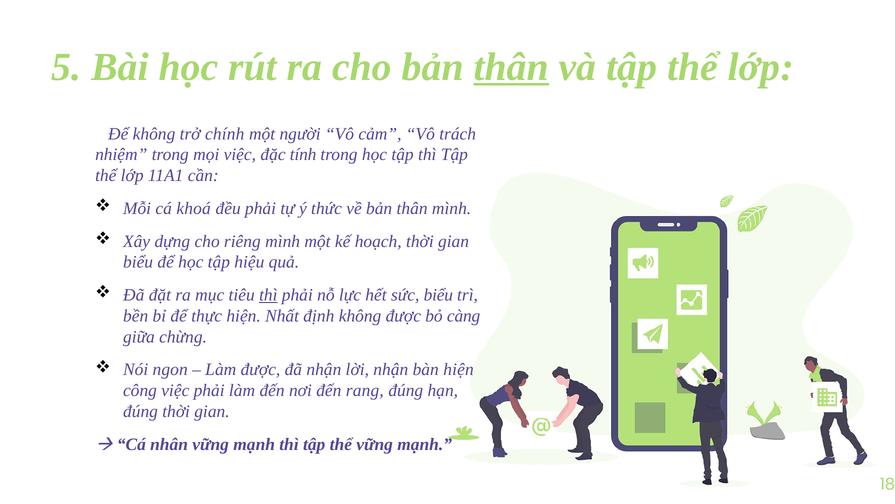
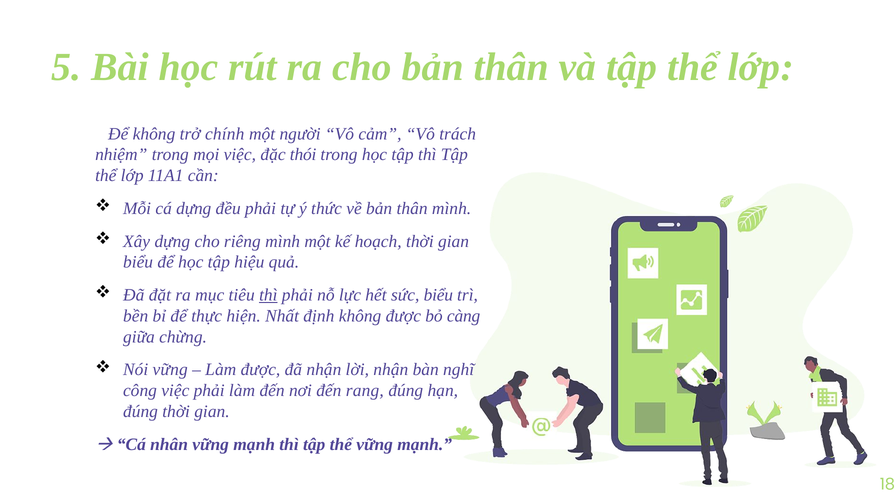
thân at (511, 67) underline: present -> none
tính: tính -> thói
cá khoá: khoá -> dựng
Nói ngon: ngon -> vững
bàn hiện: hiện -> nghĩ
